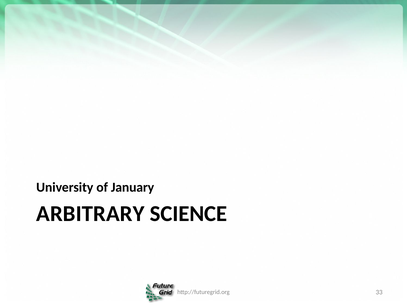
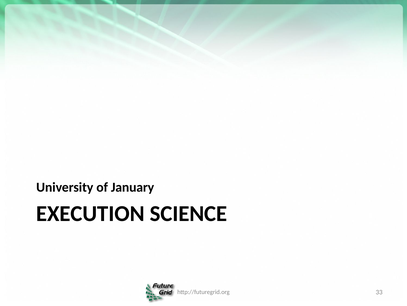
ARBITRARY: ARBITRARY -> EXECUTION
